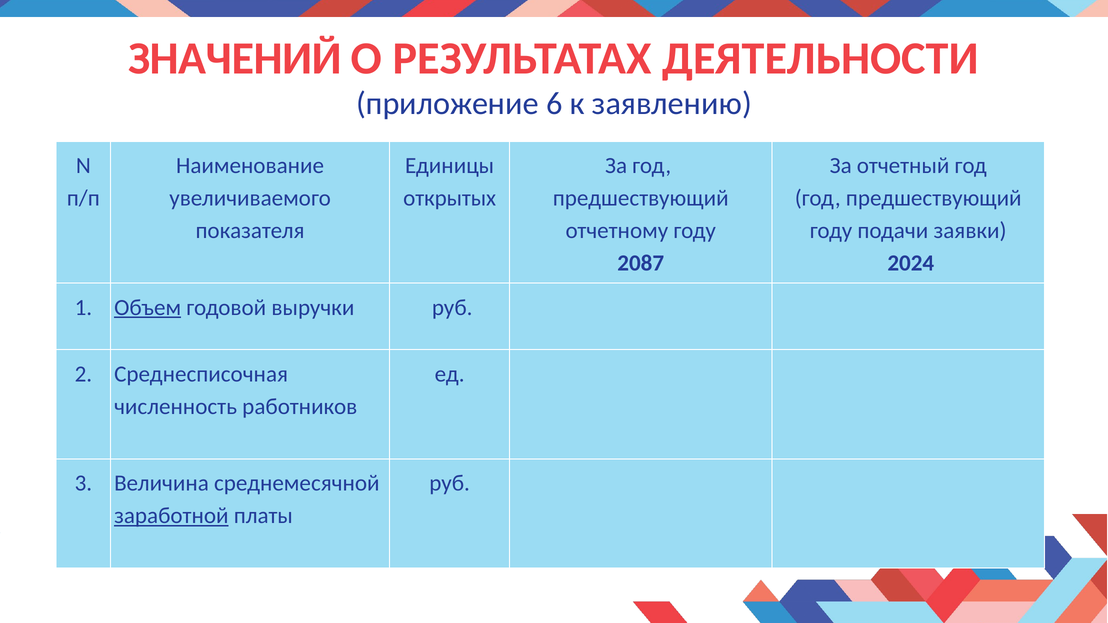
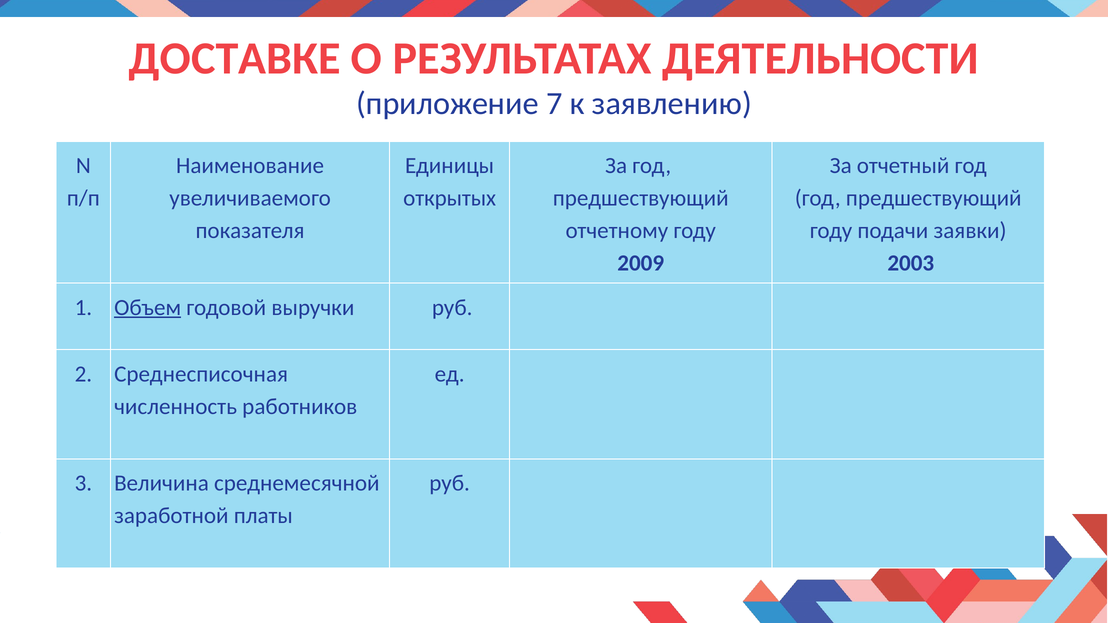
ЗНАЧЕНИЙ: ЗНАЧЕНИЙ -> ДОСТАВКЕ
6: 6 -> 7
2087: 2087 -> 2009
2024: 2024 -> 2003
заработной underline: present -> none
